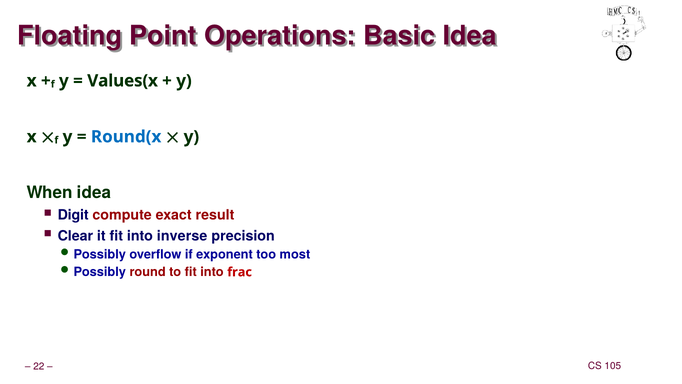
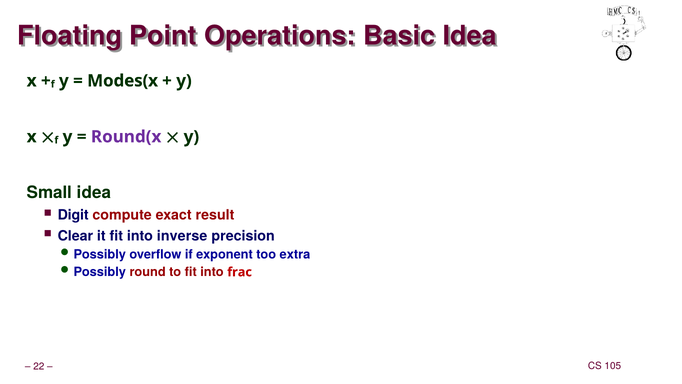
Values(x: Values(x -> Modes(x
Round(x colour: blue -> purple
When: When -> Small
most: most -> extra
